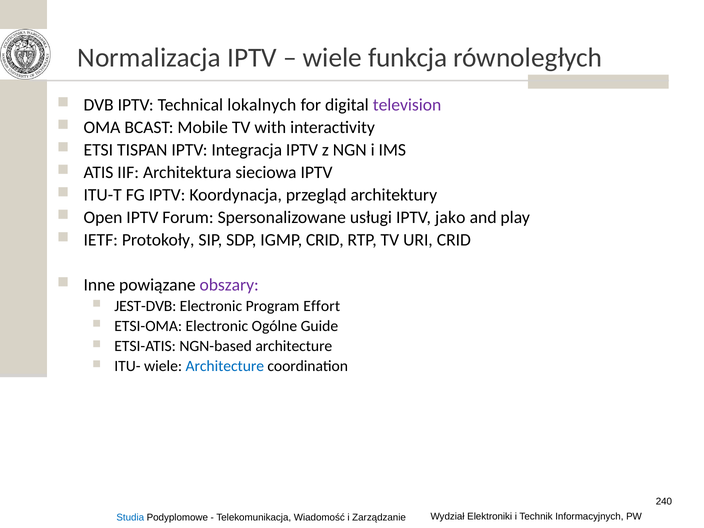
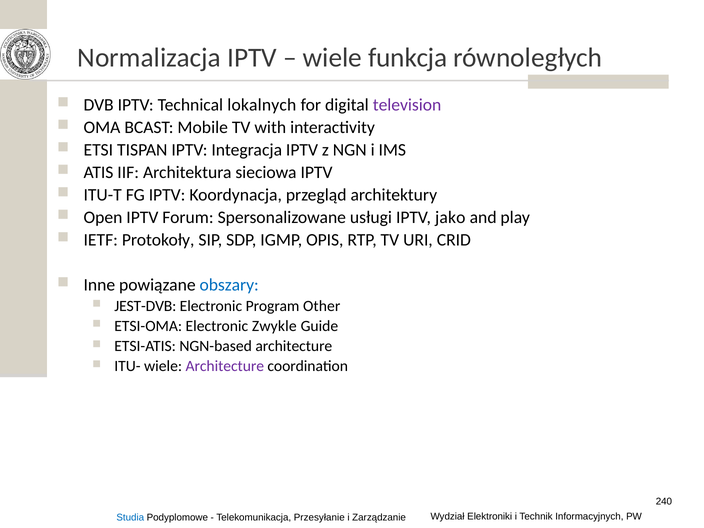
IGMP CRID: CRID -> OPIS
obszary colour: purple -> blue
Effort: Effort -> Other
Ogólne: Ogólne -> Zwykle
Architecture at (225, 366) colour: blue -> purple
Wiadomość: Wiadomość -> Przesyłanie
